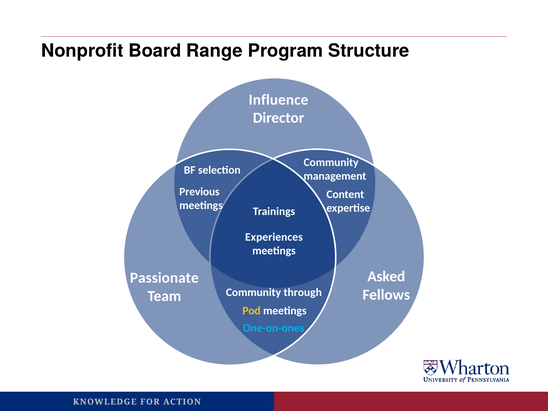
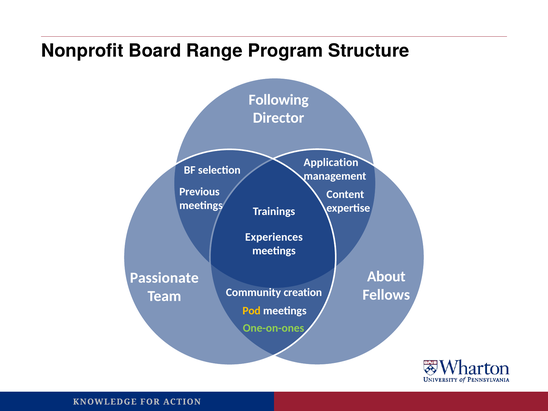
Influence: Influence -> Following
Community at (331, 163): Community -> Application
Asked: Asked -> About
through: through -> creation
One-on-ones colour: light blue -> light green
